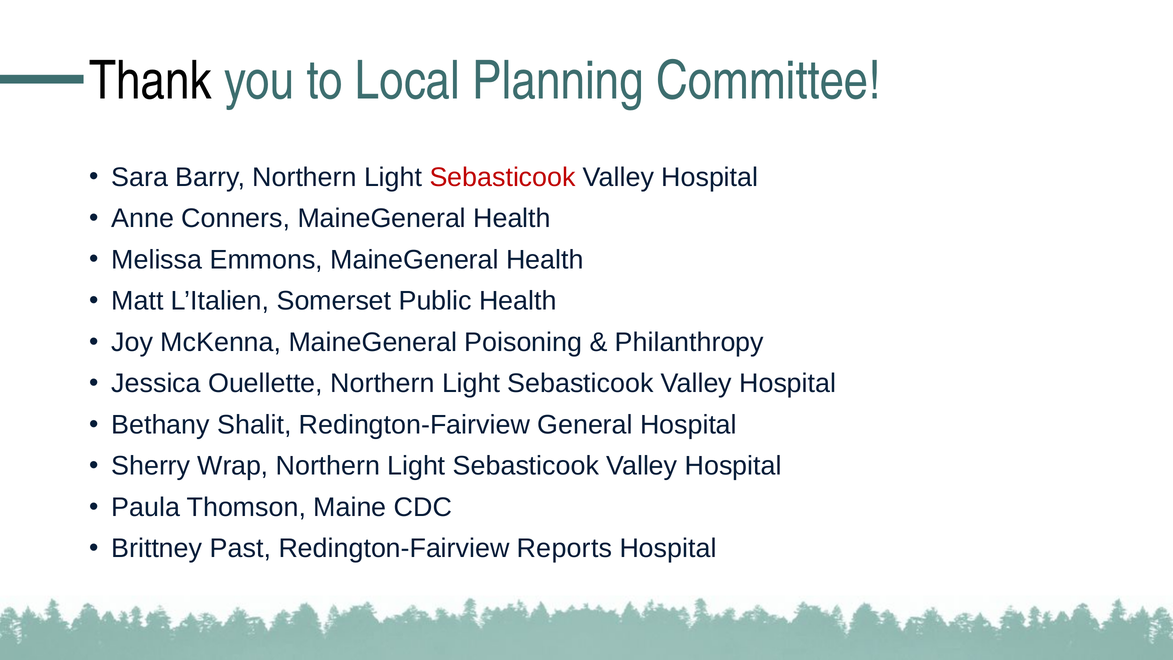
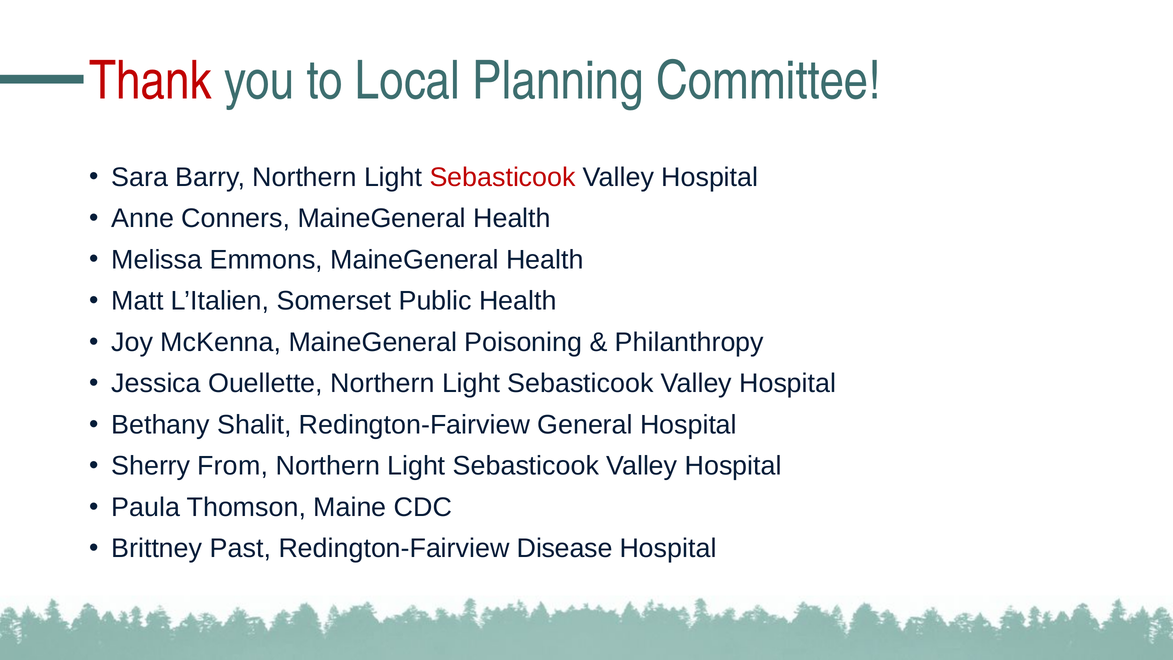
Thank colour: black -> red
Wrap: Wrap -> From
Reports: Reports -> Disease
